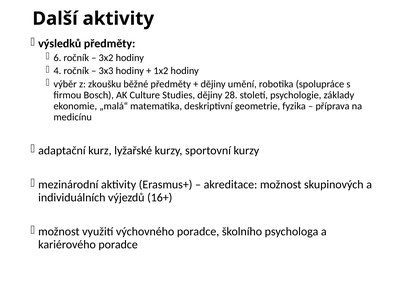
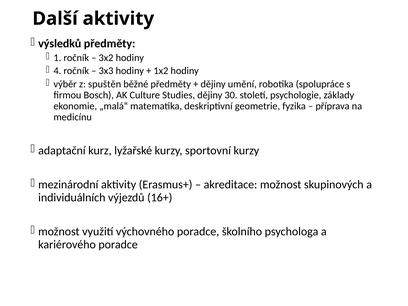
6: 6 -> 1
zkoušku: zkoušku -> spuštěn
28: 28 -> 30
